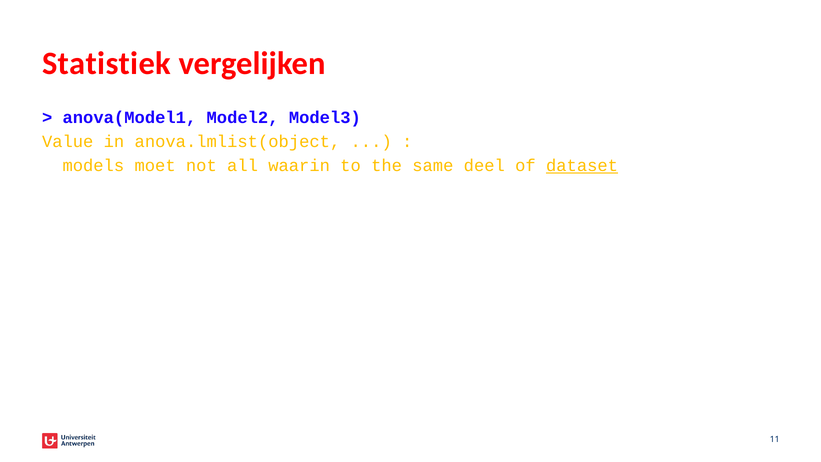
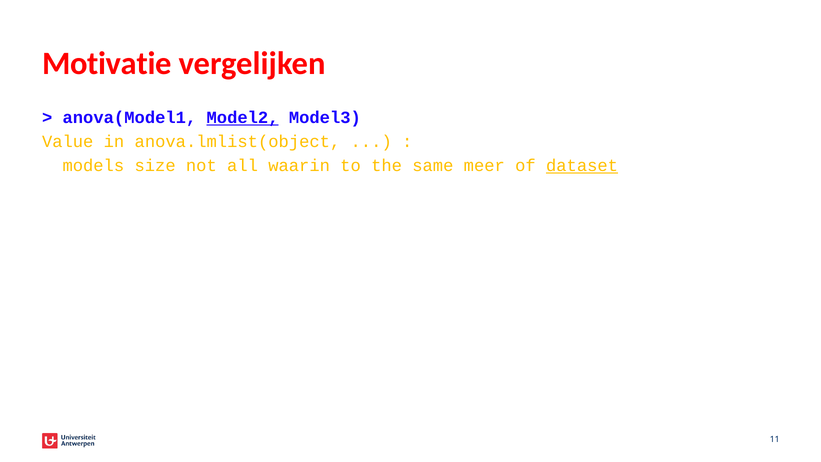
Statistiek: Statistiek -> Motivatie
Model2 underline: none -> present
moet: moet -> size
deel: deel -> meer
